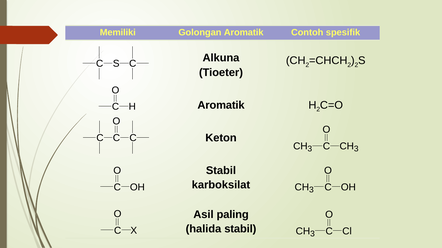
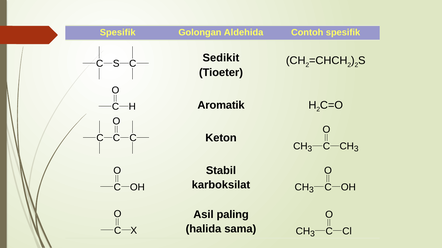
Memiliki at (118, 33): Memiliki -> Spesifik
Golongan Aromatik: Aromatik -> Aldehida
Alkuna: Alkuna -> Sedikit
halida stabil: stabil -> sama
